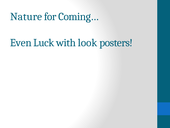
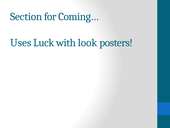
Nature: Nature -> Section
Even: Even -> Uses
